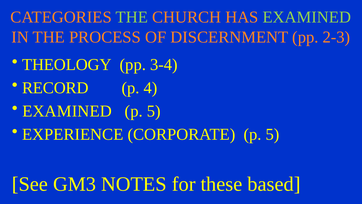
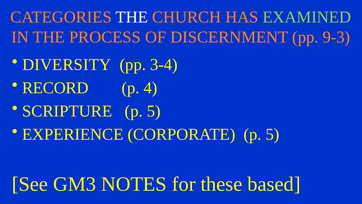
THE at (132, 17) colour: light green -> white
2-3: 2-3 -> 9-3
THEOLOGY: THEOLOGY -> DIVERSITY
EXAMINED at (67, 111): EXAMINED -> SCRIPTURE
